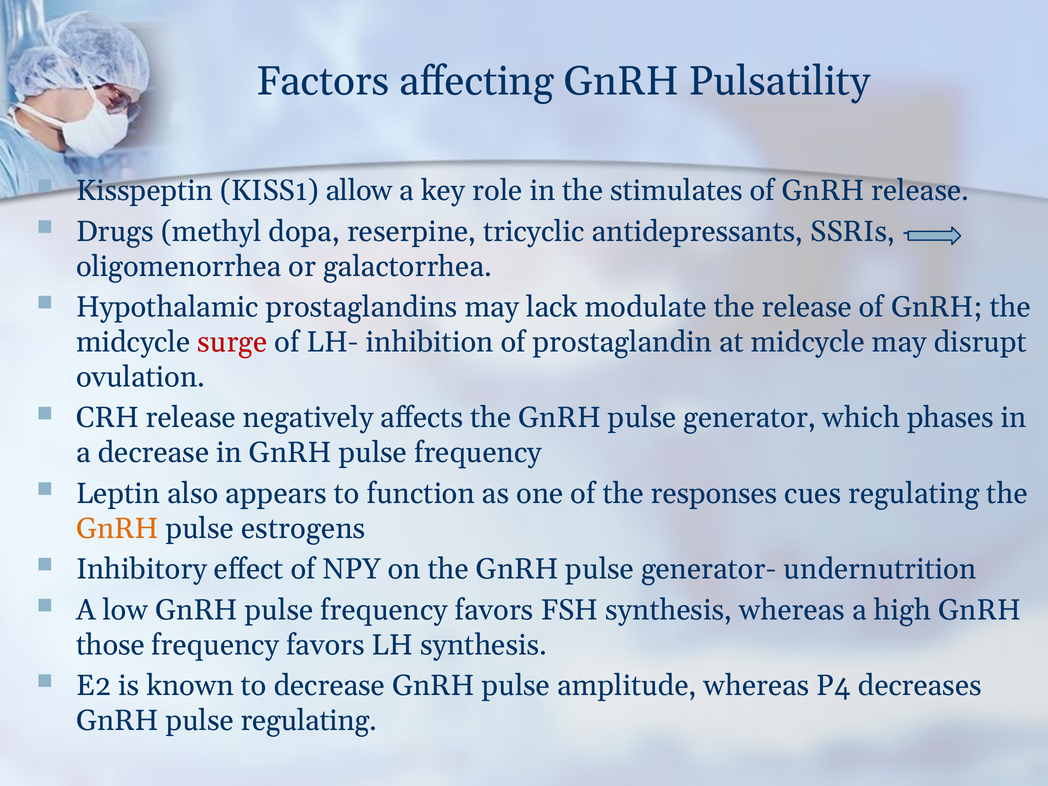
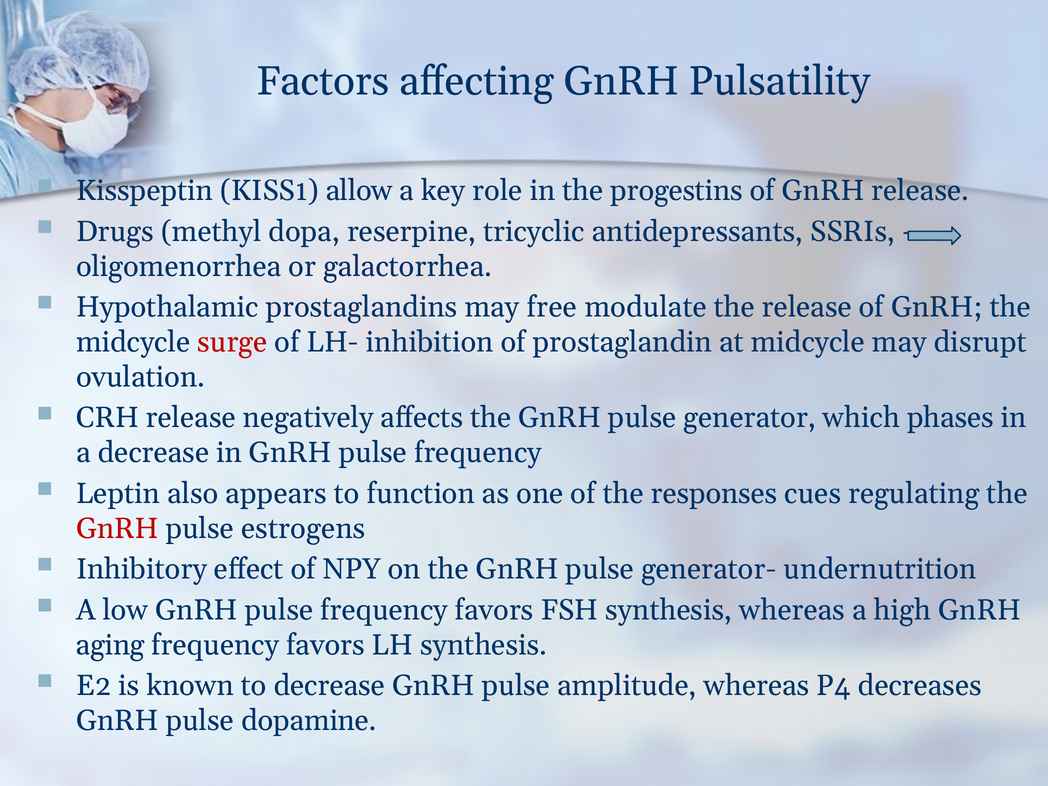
stimulates: stimulates -> progestins
lack: lack -> free
GnRH at (117, 528) colour: orange -> red
those: those -> aging
pulse regulating: regulating -> dopamine
